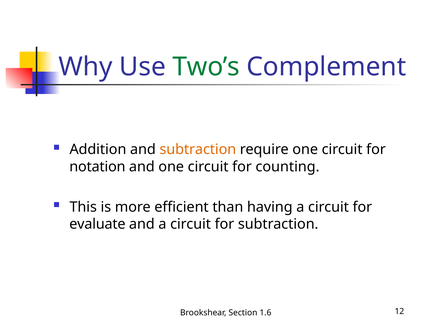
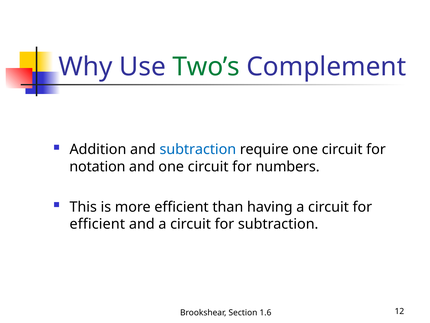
subtraction at (198, 149) colour: orange -> blue
counting: counting -> numbers
evaluate at (97, 224): evaluate -> efficient
